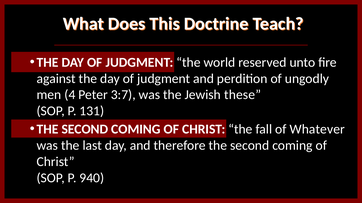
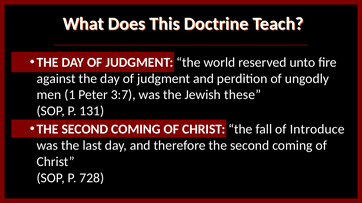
4: 4 -> 1
Whatever: Whatever -> Introduce
940: 940 -> 728
